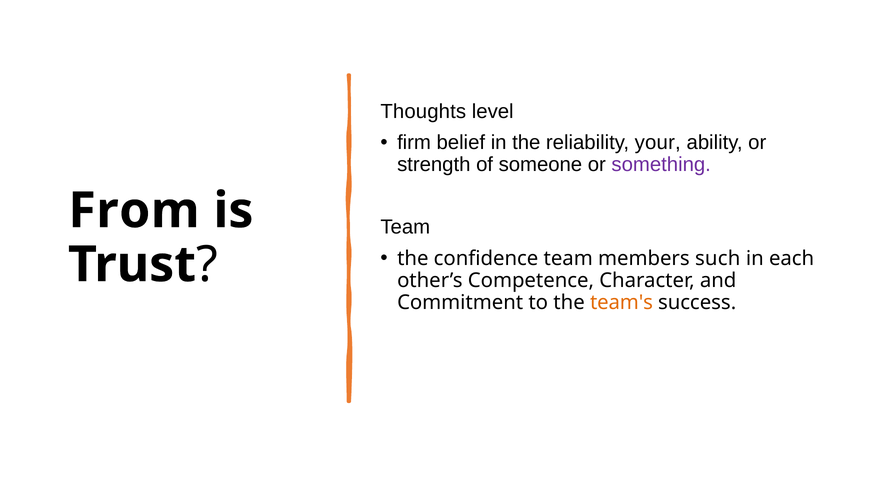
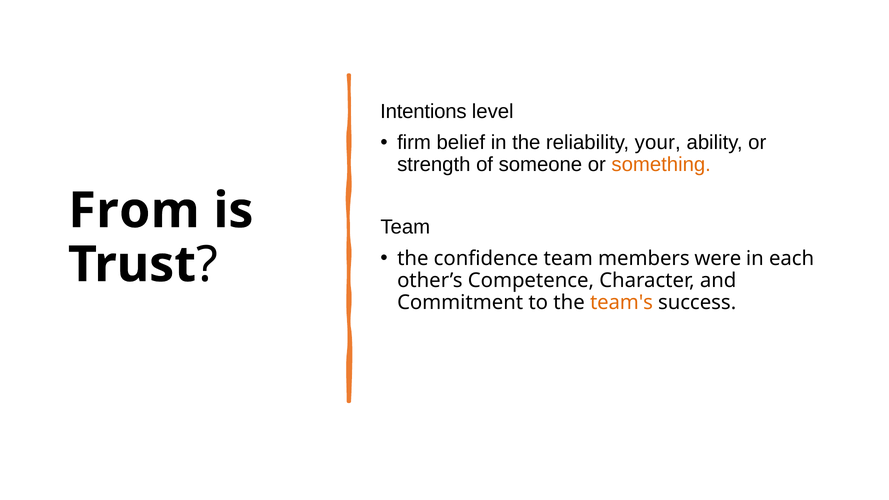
Thoughts: Thoughts -> Intentions
something colour: purple -> orange
such: such -> were
